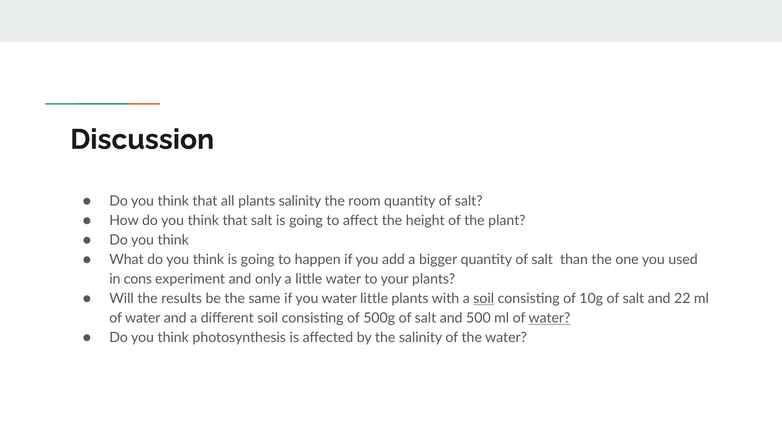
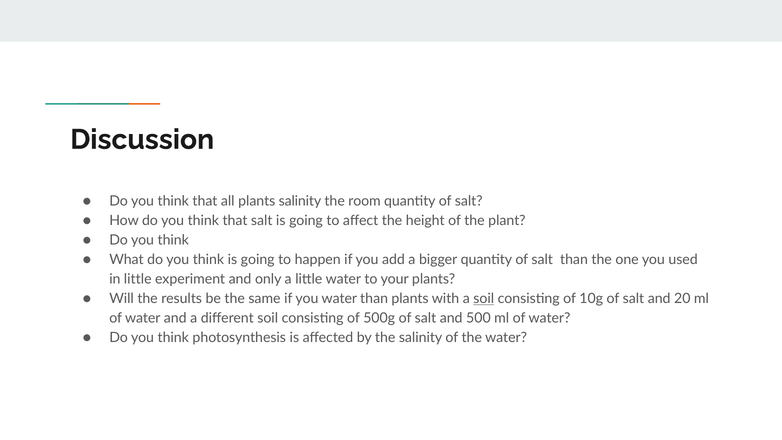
in cons: cons -> little
water little: little -> than
22: 22 -> 20
water at (549, 318) underline: present -> none
